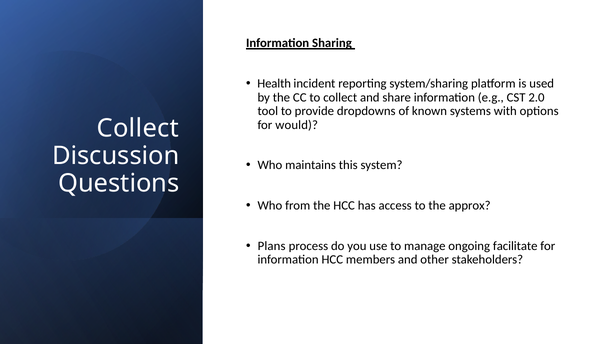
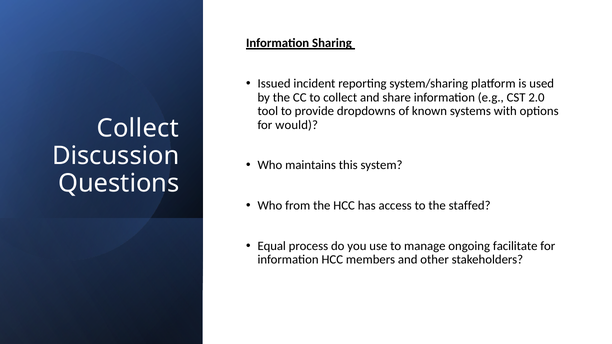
Health: Health -> Issued
approx: approx -> staffed
Plans: Plans -> Equal
